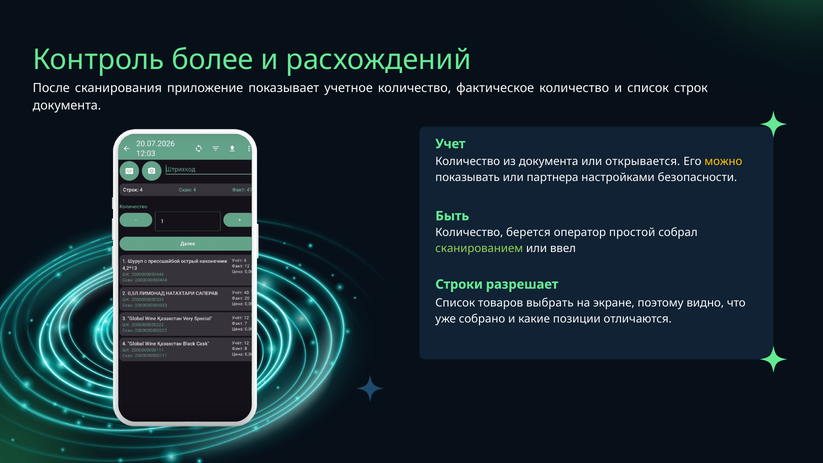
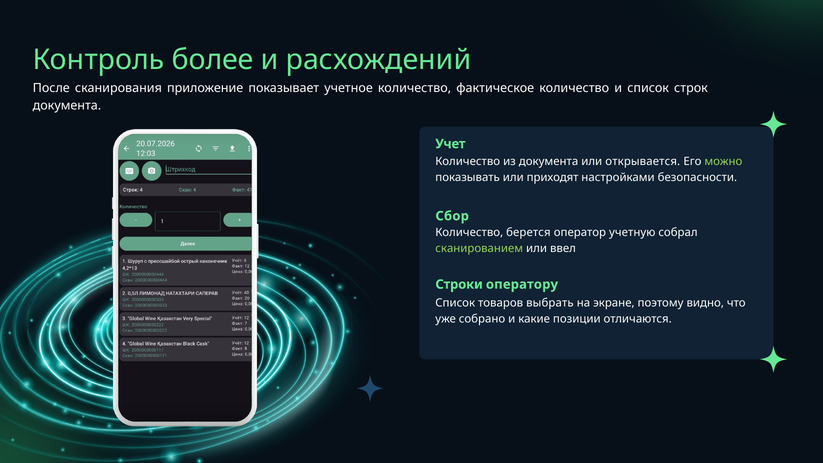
можно colour: yellow -> light green
партнера: партнера -> приходят
Быть: Быть -> Сбор
простой: простой -> учетную
разрешает: разрешает -> оператору
